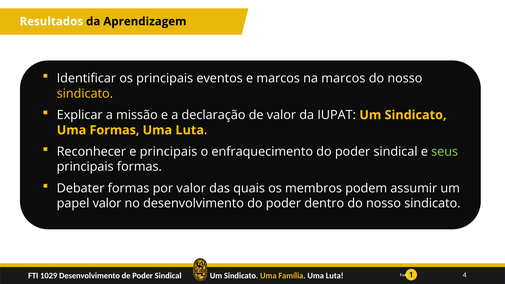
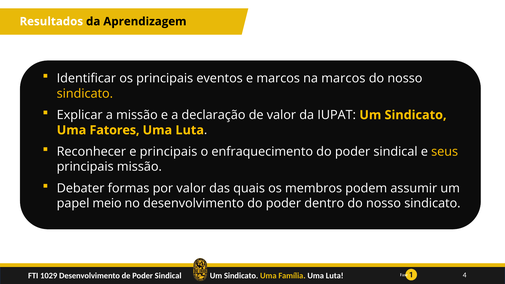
Uma Formas: Formas -> Fatores
seus colour: light green -> yellow
principais formas: formas -> missão
papel valor: valor -> meio
